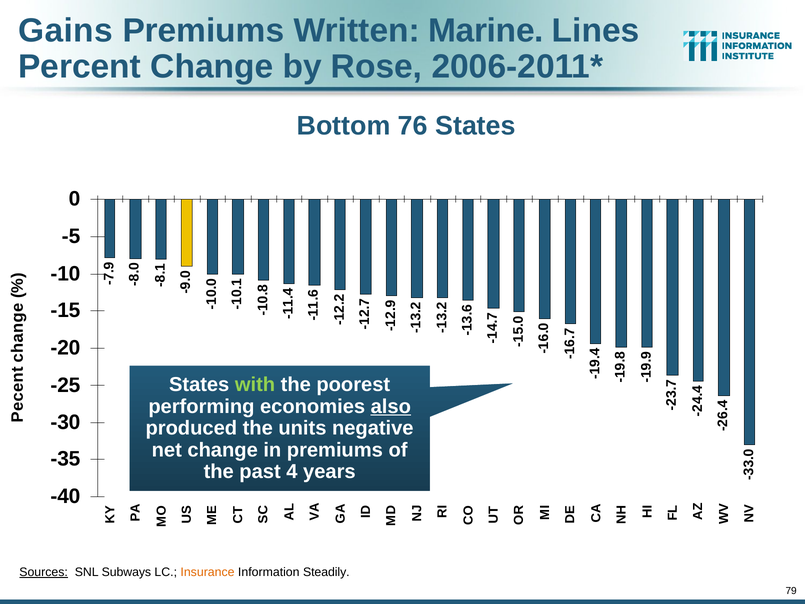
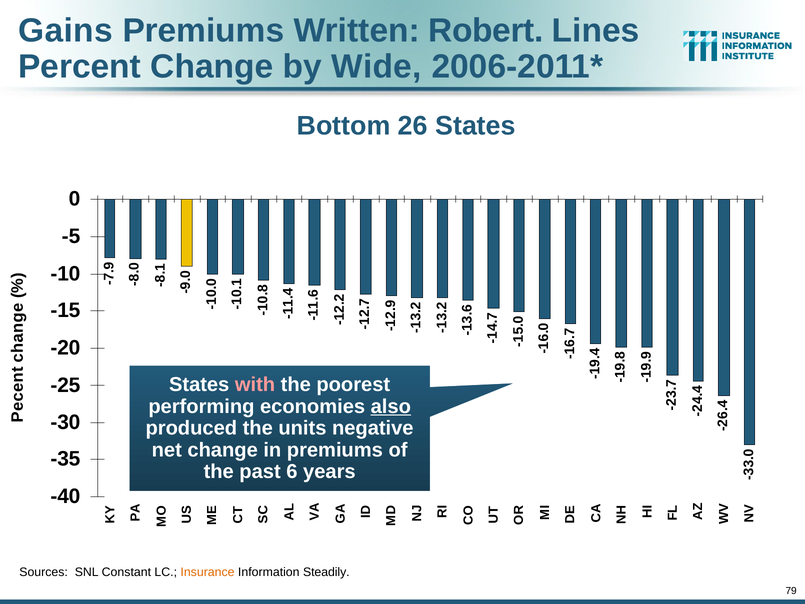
Marine: Marine -> Robert
Rose: Rose -> Wide
76: 76 -> 26
with colour: light green -> pink
past 4: 4 -> 6
Sources underline: present -> none
Subways: Subways -> Constant
